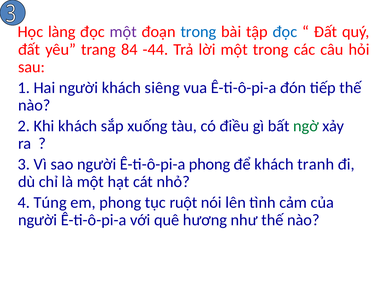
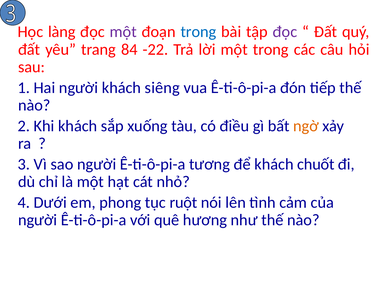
đọc at (285, 32) colour: blue -> purple
-44: -44 -> -22
ngờ colour: green -> orange
Ê-ti-ô-pi-a phong: phong -> tương
tranh: tranh -> chuốt
Túng: Túng -> Dưới
